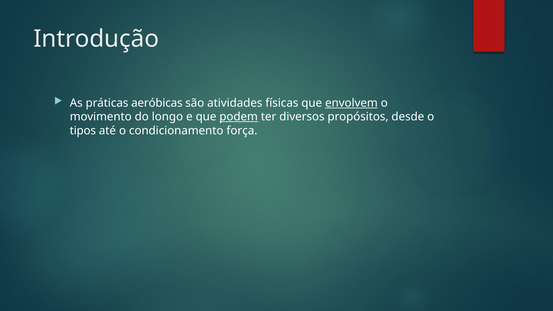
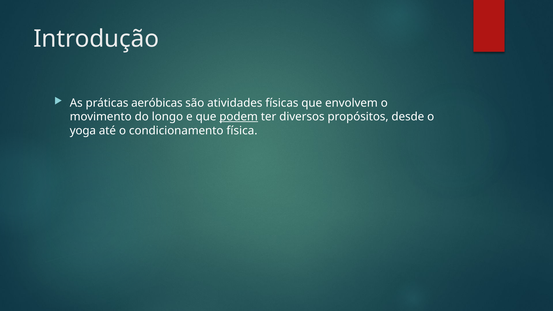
envolvem underline: present -> none
tipos: tipos -> yoga
força: força -> física
